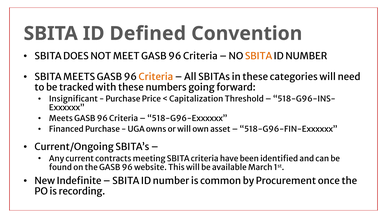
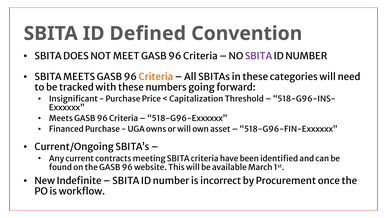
SBITA at (259, 56) colour: orange -> purple
common: common -> incorrect
recording: recording -> workflow
